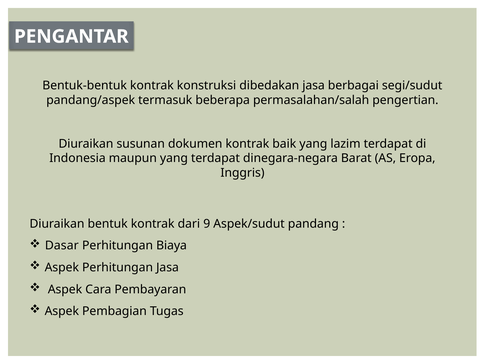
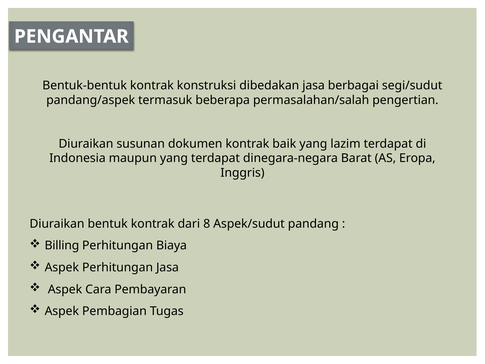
9: 9 -> 8
Dasar: Dasar -> Billing
